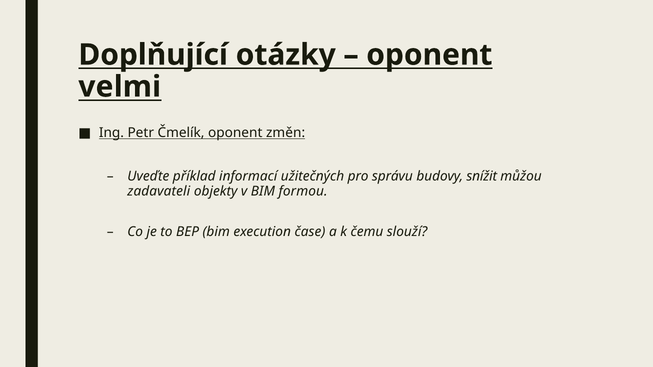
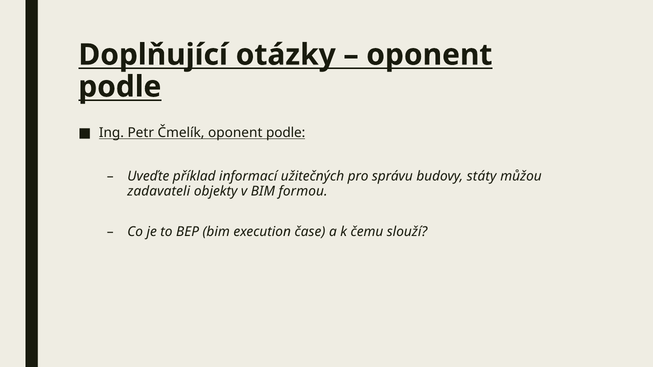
velmi at (120, 87): velmi -> podle
Čmelík oponent změn: změn -> podle
snížit: snížit -> státy
